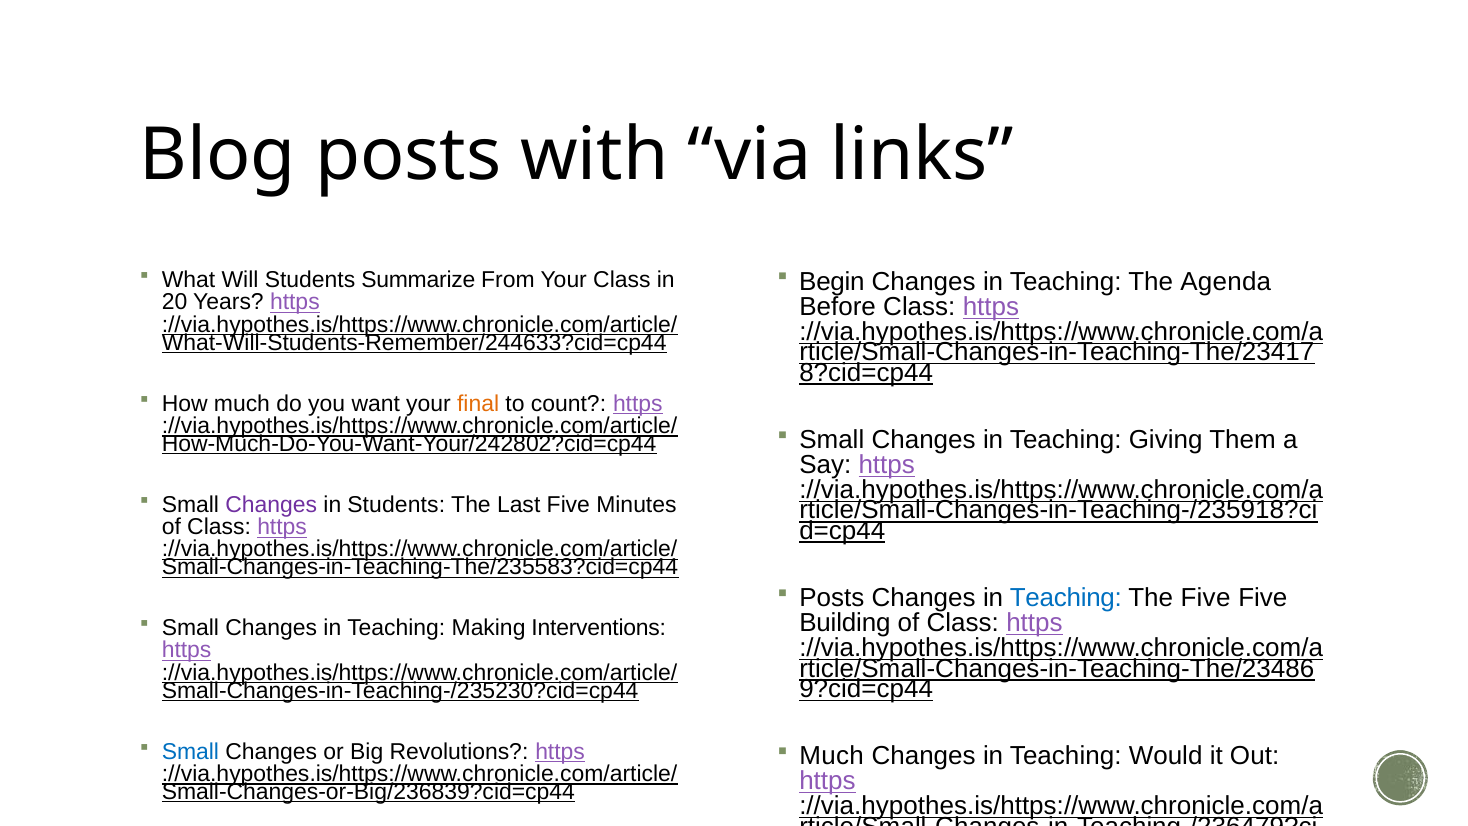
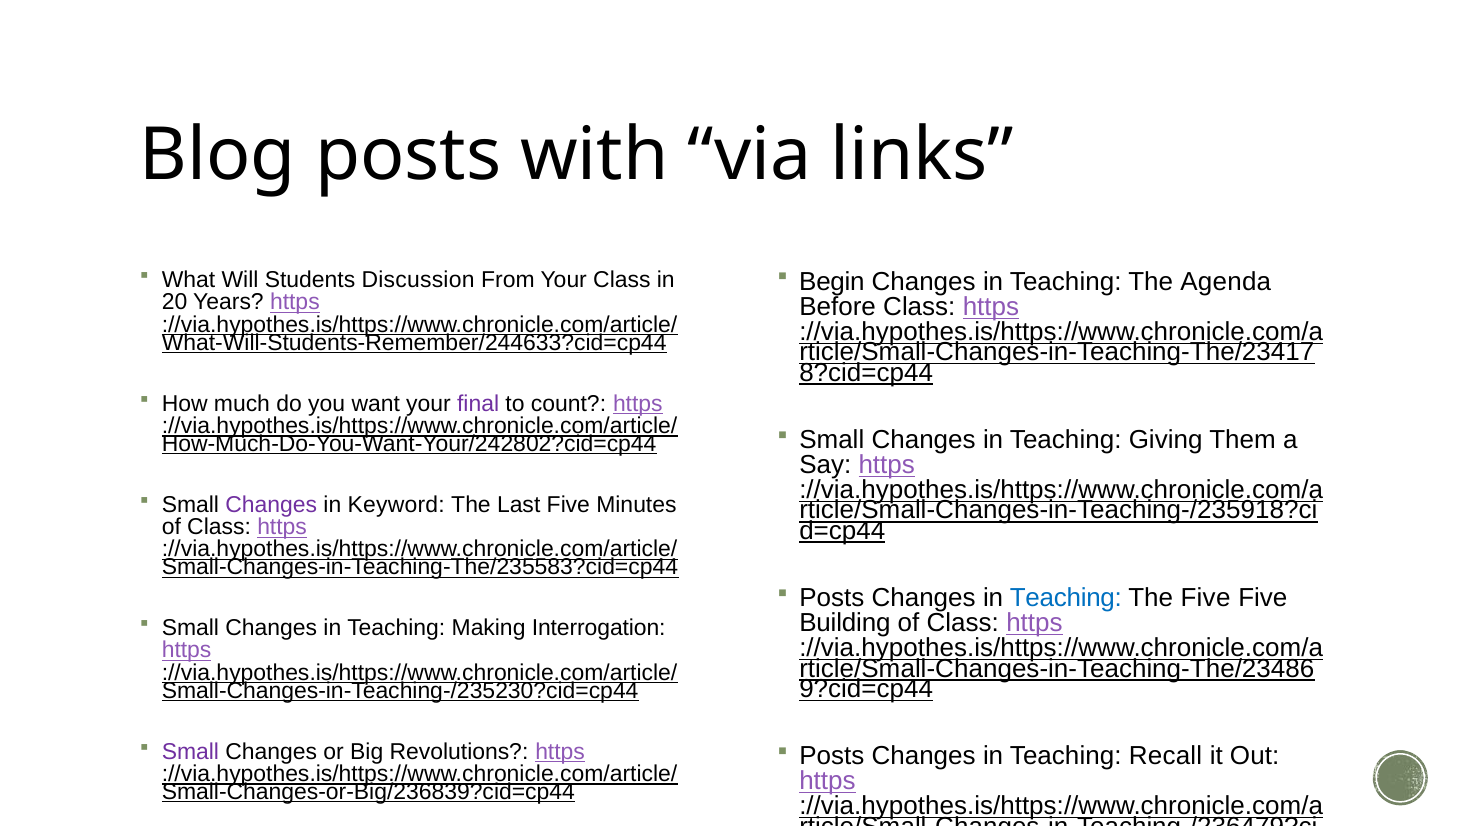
Summarize: Summarize -> Discussion
final colour: orange -> purple
in Students: Students -> Keyword
Interventions: Interventions -> Interrogation
Small at (190, 751) colour: blue -> purple
Much at (832, 756): Much -> Posts
Would: Would -> Recall
